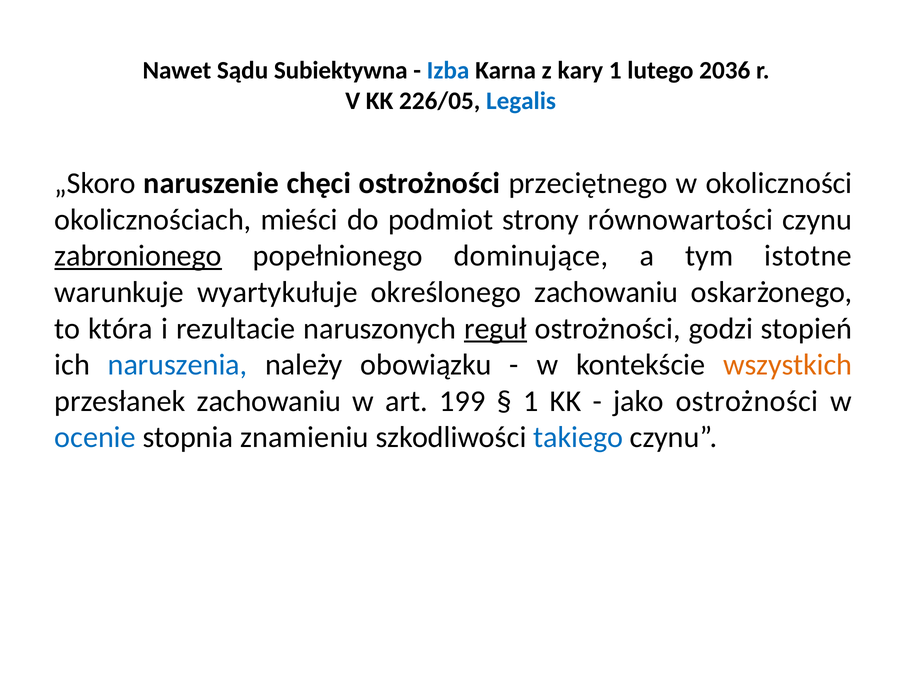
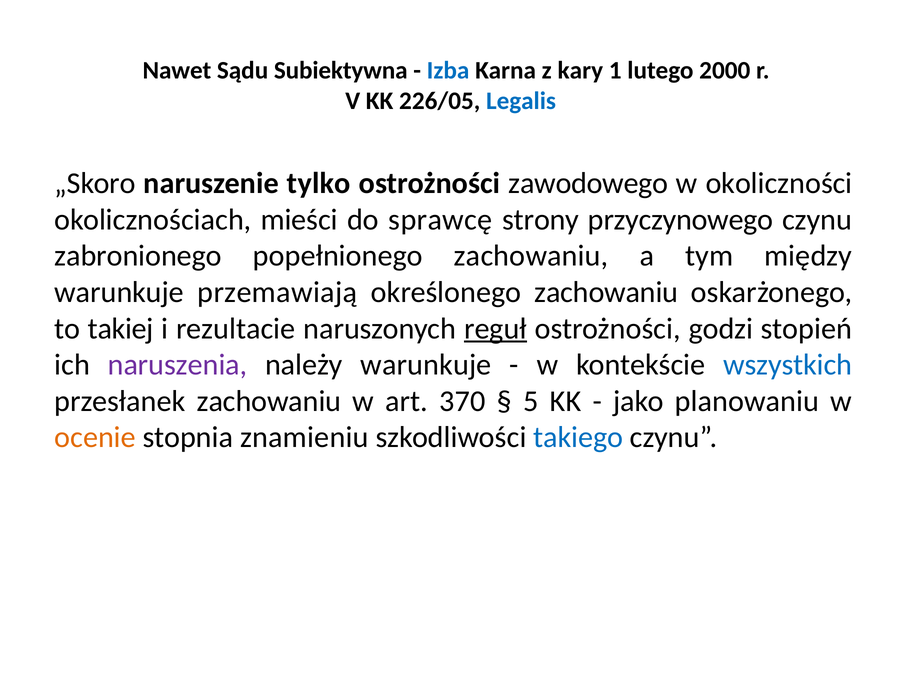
2036: 2036 -> 2000
chęci: chęci -> tylko
przeciętnego: przeciętnego -> zawodowego
podmiot: podmiot -> sprawcę
równowartości: równowartości -> przyczynowego
zabronionego underline: present -> none
popełnionego dominujące: dominujące -> zachowaniu
istotne: istotne -> między
wyartykułuje: wyartykułuje -> przemawiają
która: która -> takiej
naruszenia colour: blue -> purple
należy obowiązku: obowiązku -> warunkuje
wszystkich colour: orange -> blue
199: 199 -> 370
1 at (531, 401): 1 -> 5
jako ostrożności: ostrożności -> planowaniu
ocenie colour: blue -> orange
